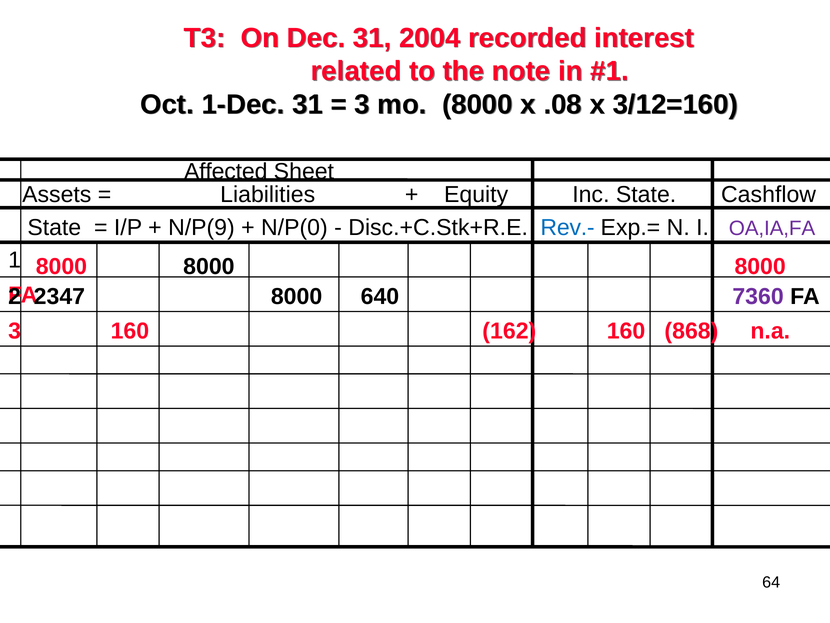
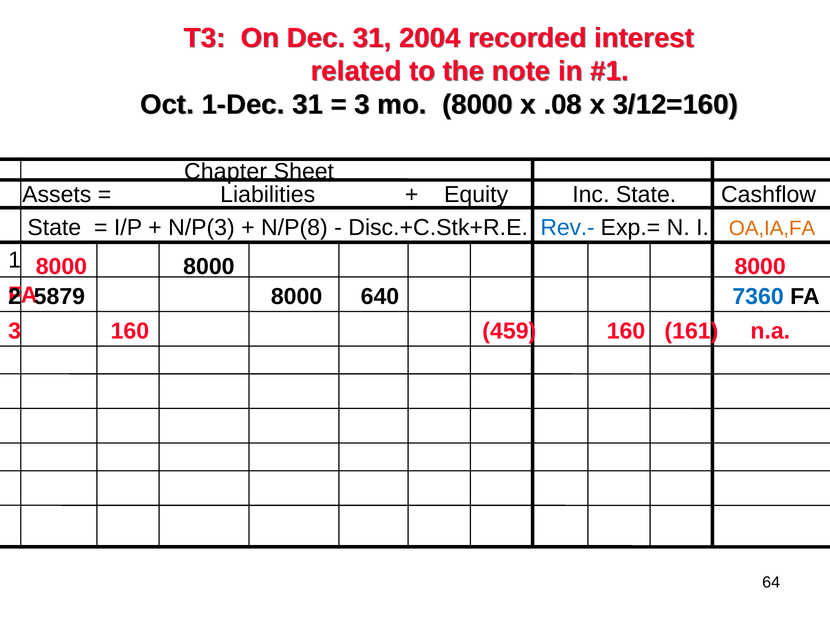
Affected: Affected -> Chapter
N/P(9: N/P(9 -> N/P(3
N/P(0: N/P(0 -> N/P(8
OA,IA,FA colour: purple -> orange
2347: 2347 -> 5879
7360 colour: purple -> blue
162: 162 -> 459
868: 868 -> 161
